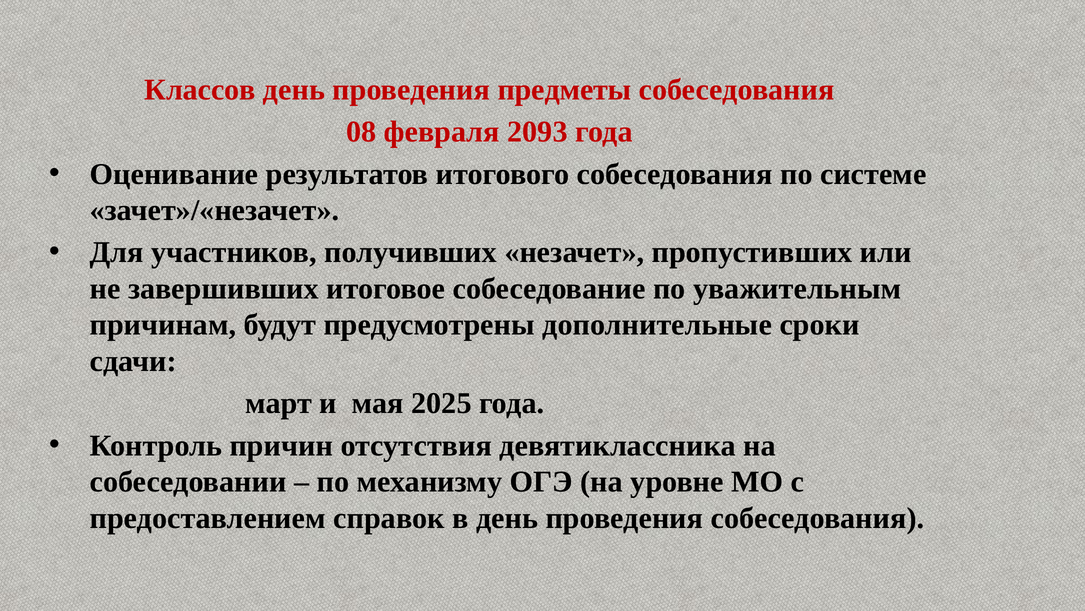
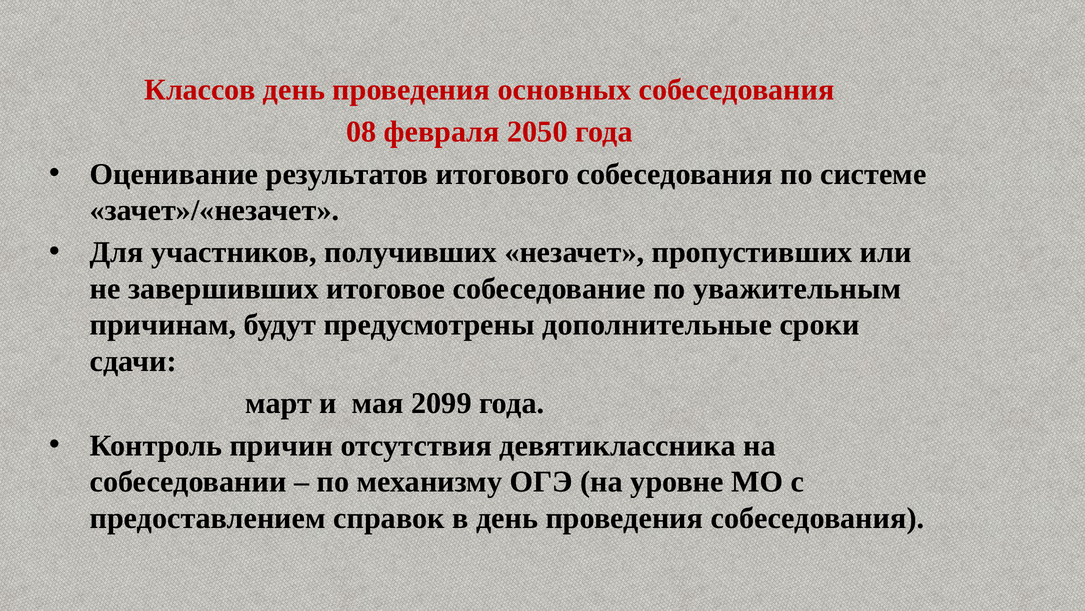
предметы: предметы -> основных
2093: 2093 -> 2050
2025: 2025 -> 2099
